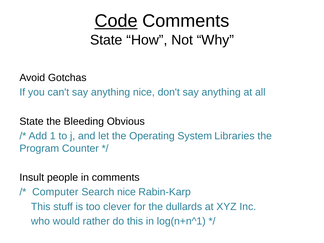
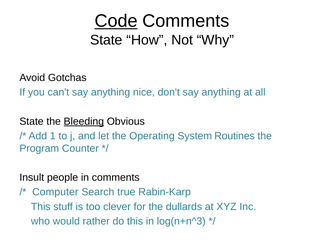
Bleeding underline: none -> present
Libraries: Libraries -> Routines
Search nice: nice -> true
log(n+n^1: log(n+n^1 -> log(n+n^3
